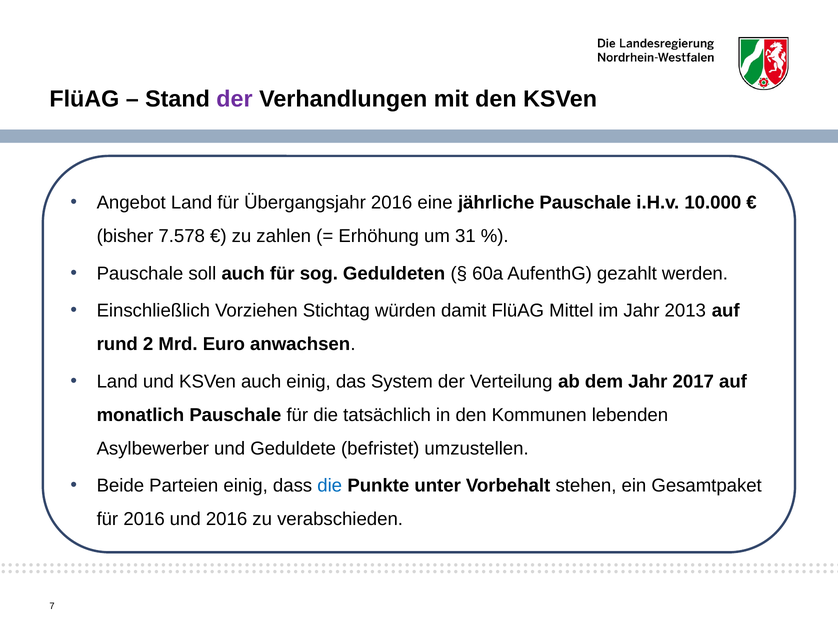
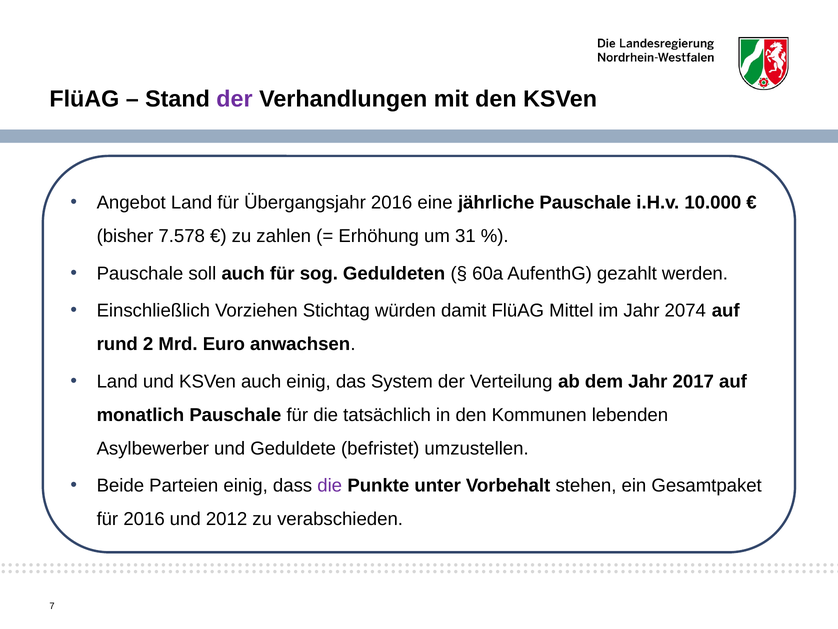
2013: 2013 -> 2074
die at (330, 485) colour: blue -> purple
und 2016: 2016 -> 2012
